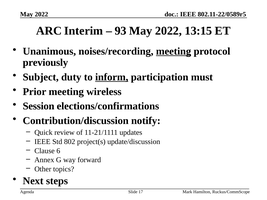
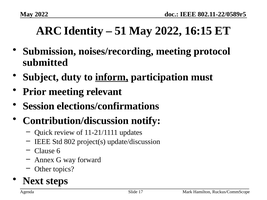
Interim: Interim -> Identity
93: 93 -> 51
13:15: 13:15 -> 16:15
Unanimous: Unanimous -> Submission
meeting at (174, 51) underline: present -> none
previously: previously -> submitted
wireless: wireless -> relevant
